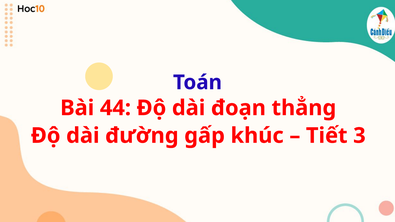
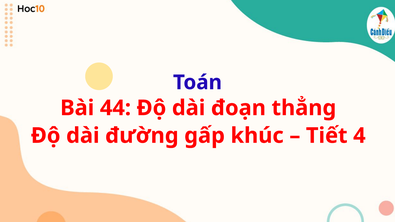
3: 3 -> 4
